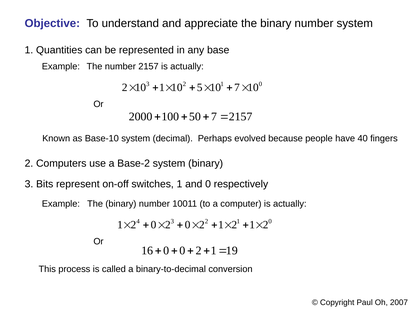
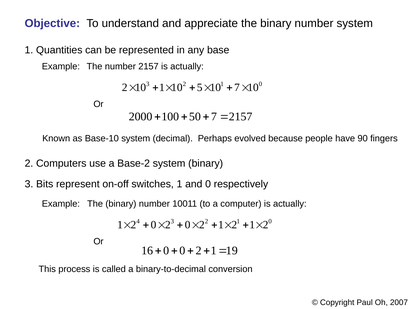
40: 40 -> 90
